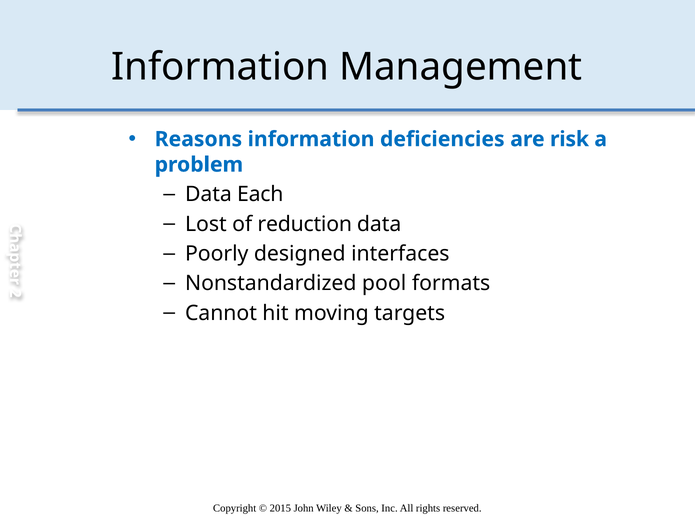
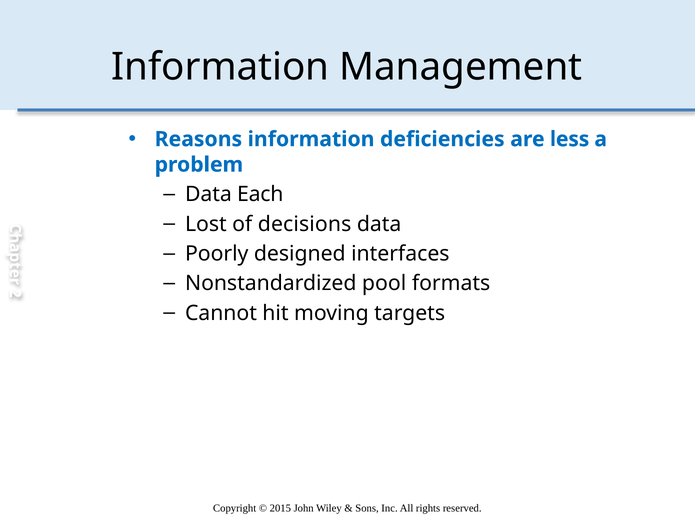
risk: risk -> less
reduction: reduction -> decisions
